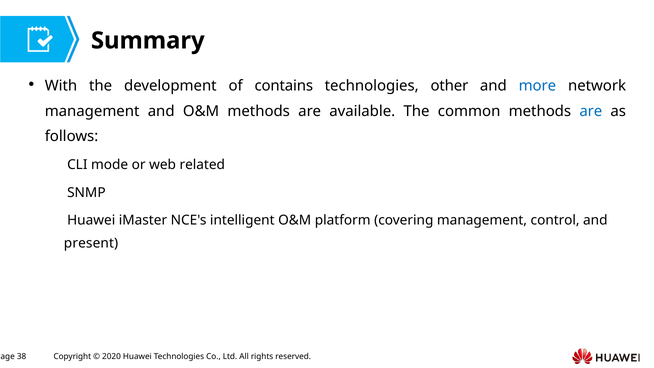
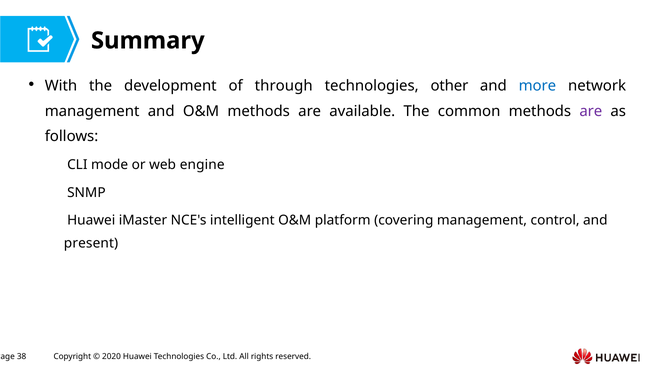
contains: contains -> through
are at (591, 111) colour: blue -> purple
related: related -> engine
